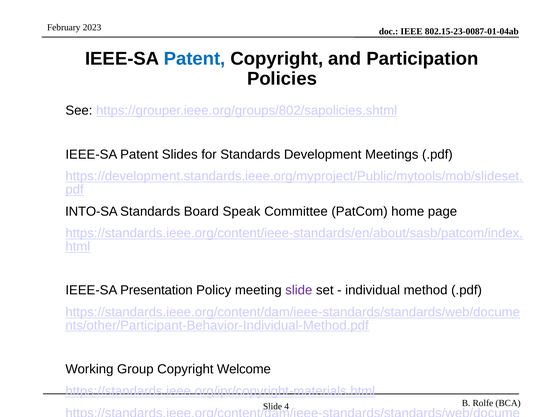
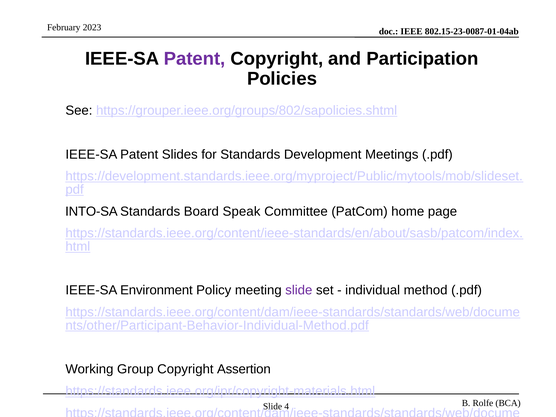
Patent at (195, 59) colour: blue -> purple
Presentation: Presentation -> Environment
Welcome: Welcome -> Assertion
